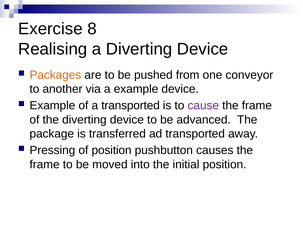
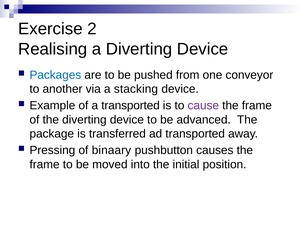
8: 8 -> 2
Packages colour: orange -> blue
a example: example -> stacking
of position: position -> binaary
